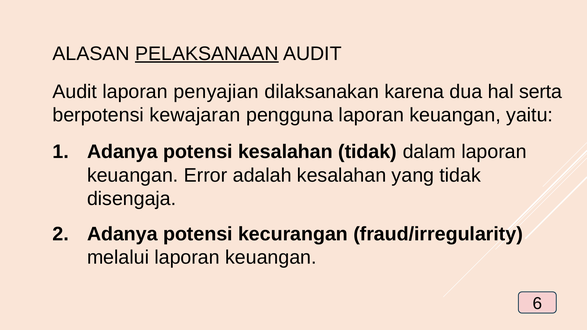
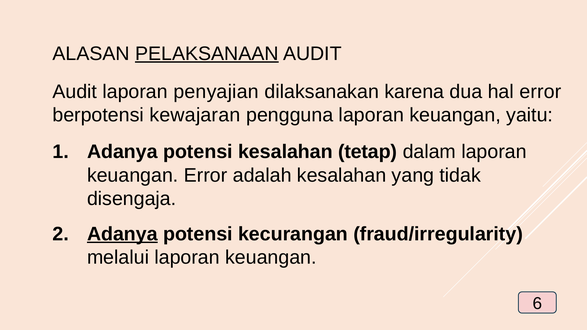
hal serta: serta -> error
kesalahan tidak: tidak -> tetap
Adanya at (122, 234) underline: none -> present
